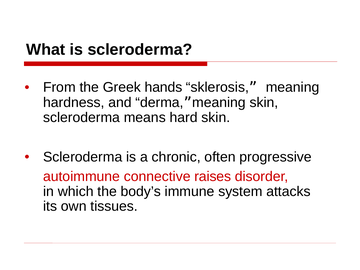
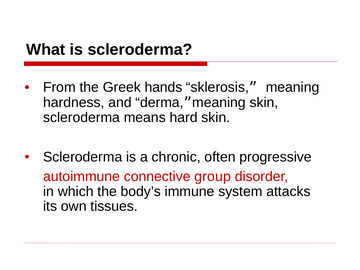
raises: raises -> group
